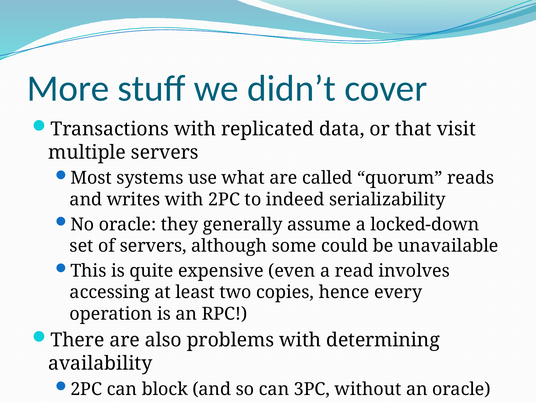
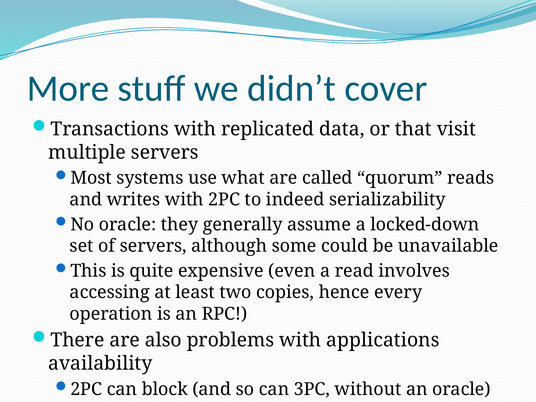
determining: determining -> applications
